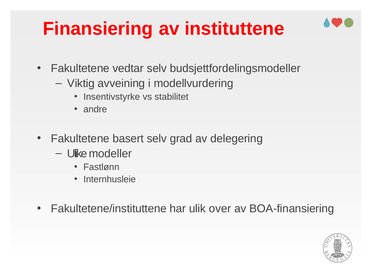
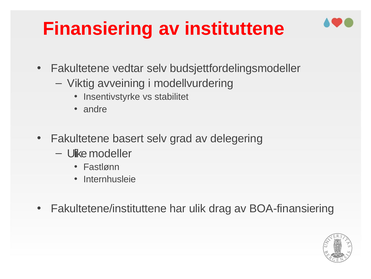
over: over -> drag
